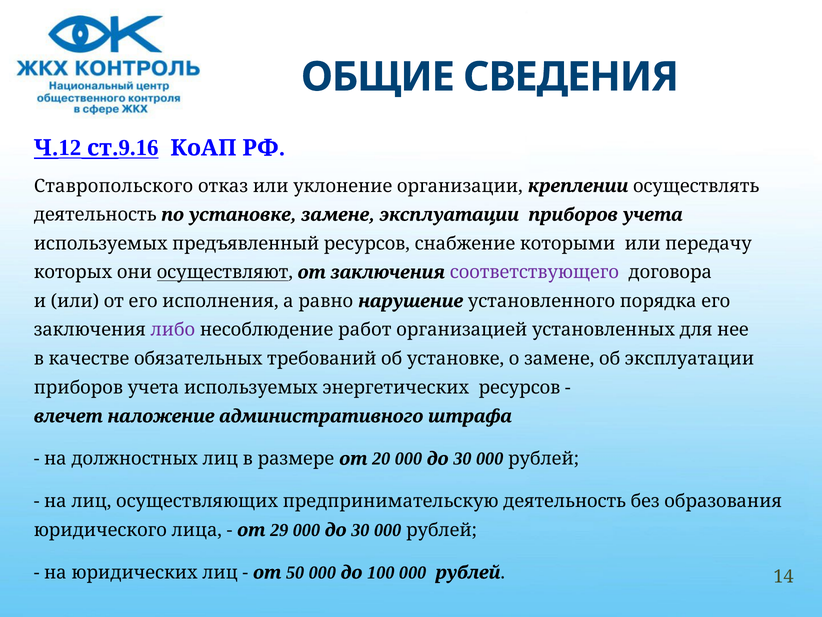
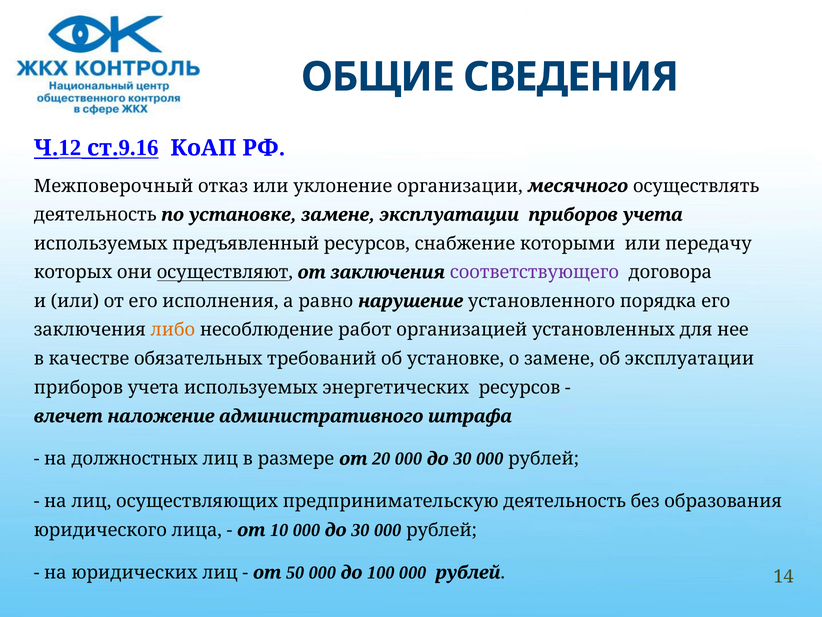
Ставропольского: Ставропольского -> Межповерочный
креплении: креплении -> месячного
либо colour: purple -> orange
29: 29 -> 10
